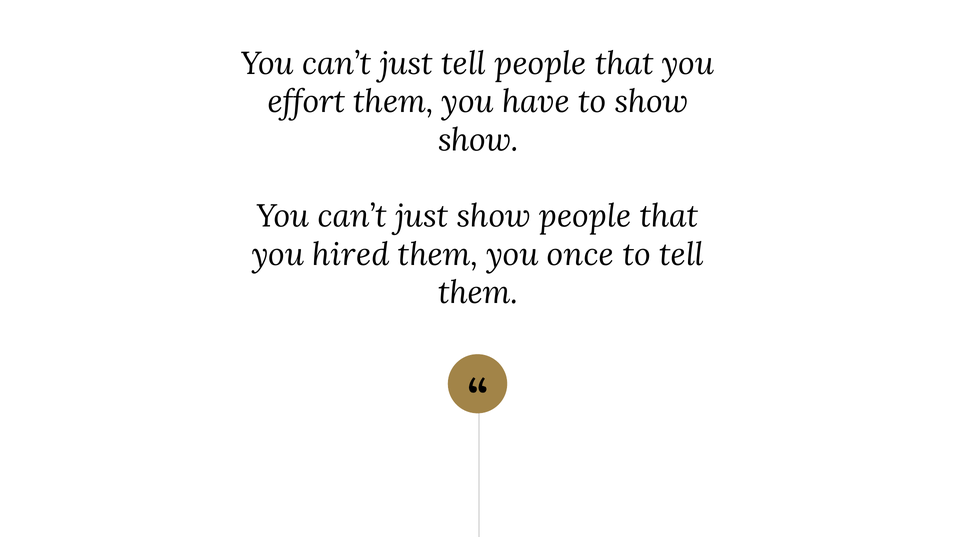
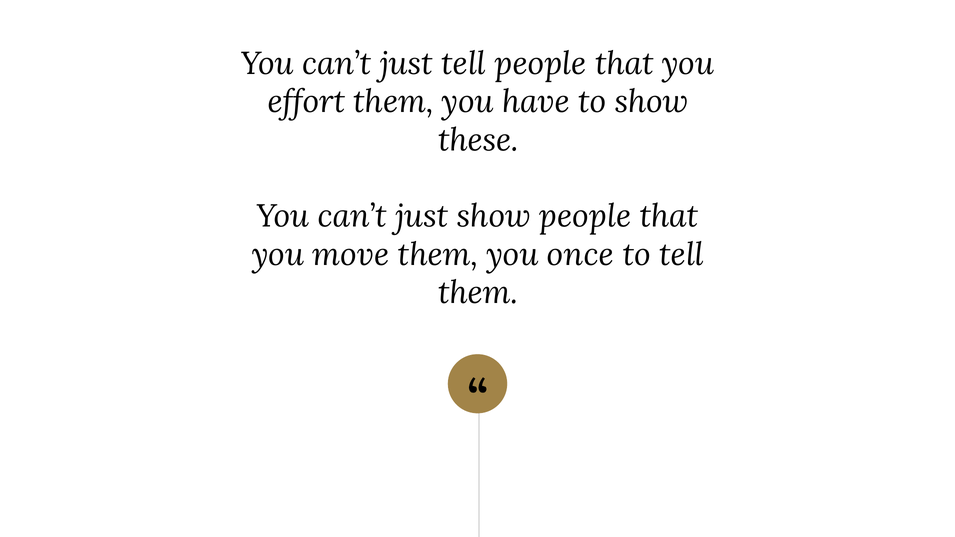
show at (478, 140): show -> these
hired: hired -> move
